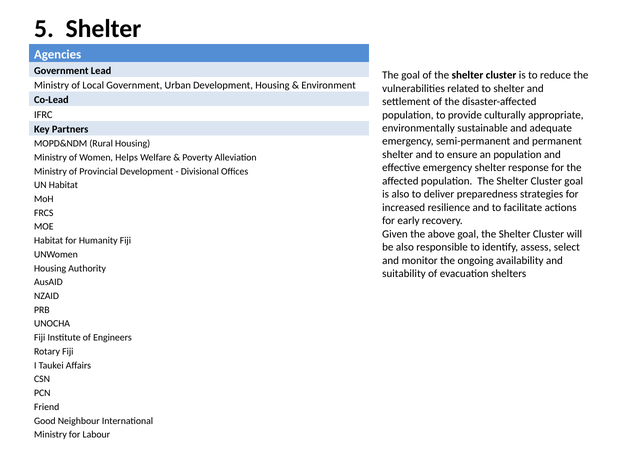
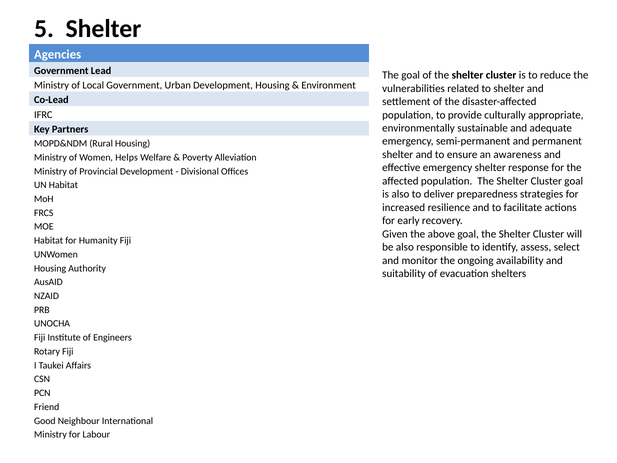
an population: population -> awareness
